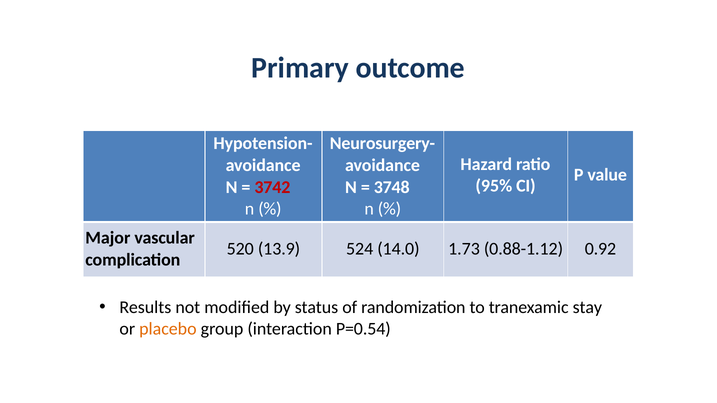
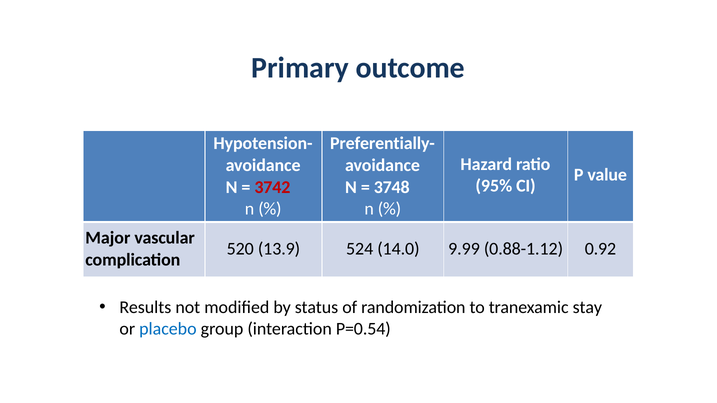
Neurosurgery-: Neurosurgery- -> Preferentially-
1.73: 1.73 -> 9.99
placebo colour: orange -> blue
